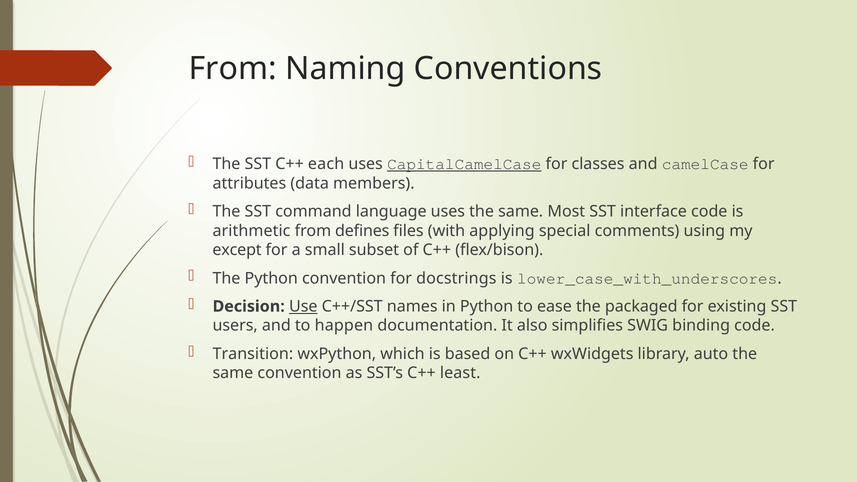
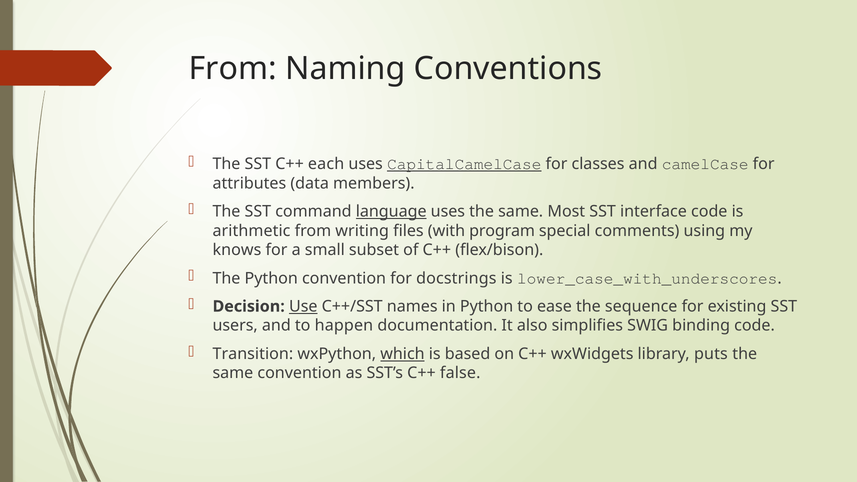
language underline: none -> present
defines: defines -> writing
applying: applying -> program
except: except -> knows
packaged: packaged -> sequence
which underline: none -> present
auto: auto -> puts
least: least -> false
